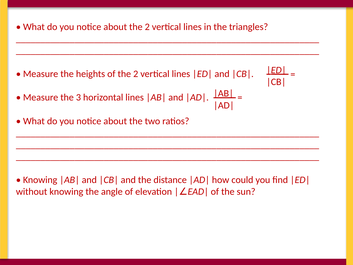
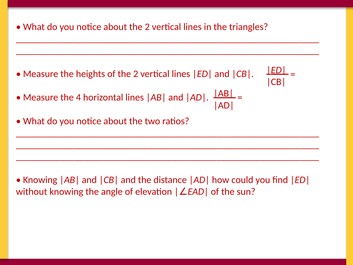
3: 3 -> 4
